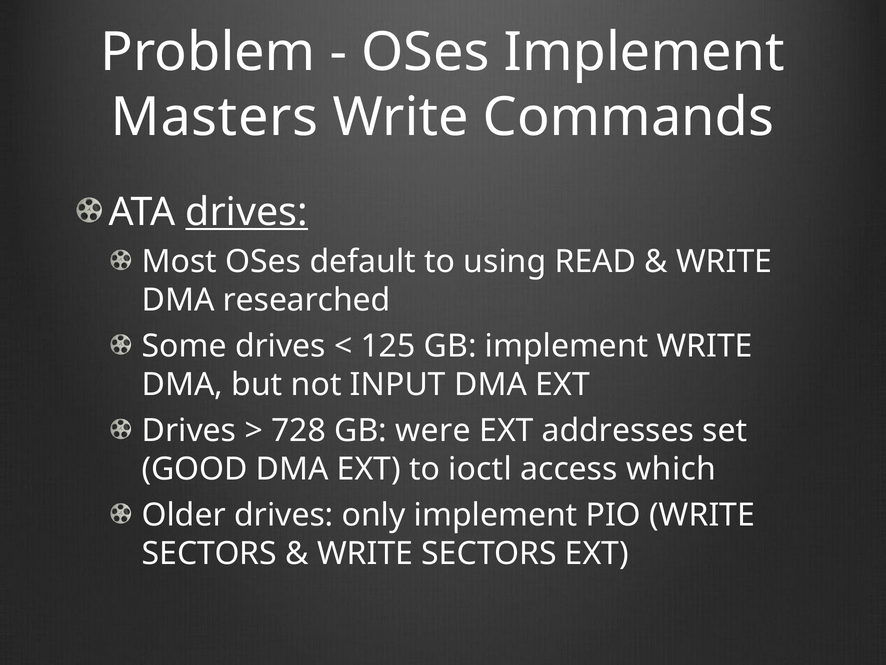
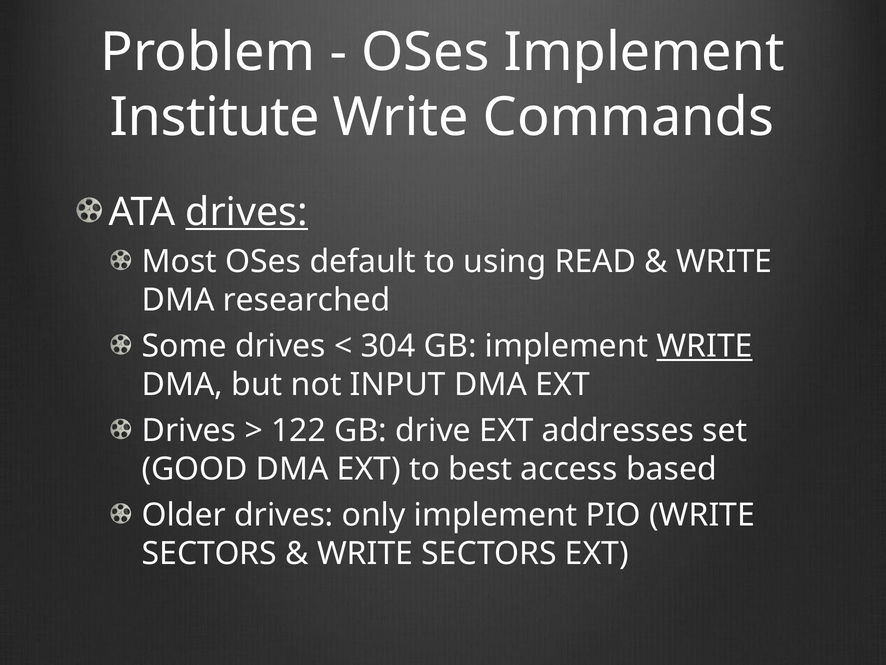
Masters: Masters -> Institute
125: 125 -> 304
WRITE at (705, 346) underline: none -> present
728: 728 -> 122
were: were -> drive
ioctl: ioctl -> best
which: which -> based
